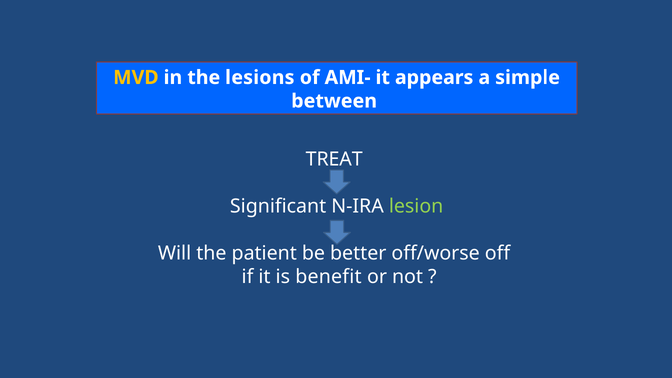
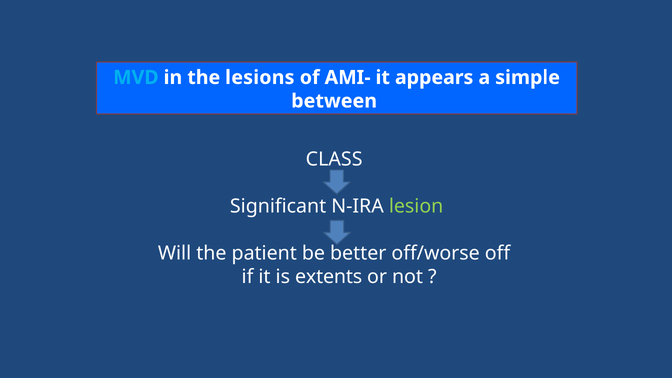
MVD colour: yellow -> light blue
TREAT: TREAT -> CLASS
benefit: benefit -> extents
